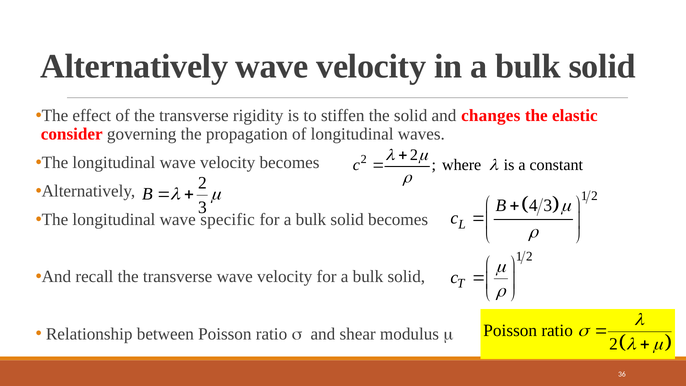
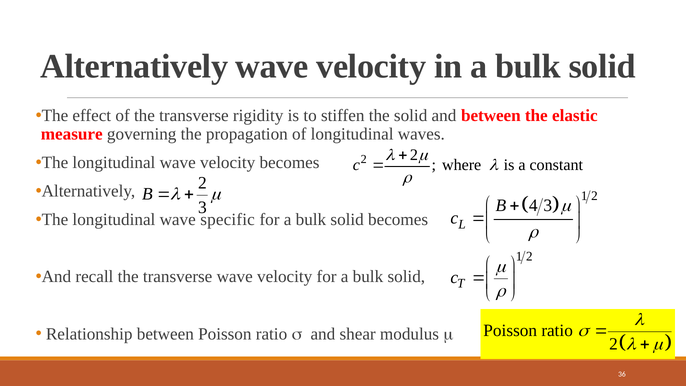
and changes: changes -> between
consider: consider -> measure
